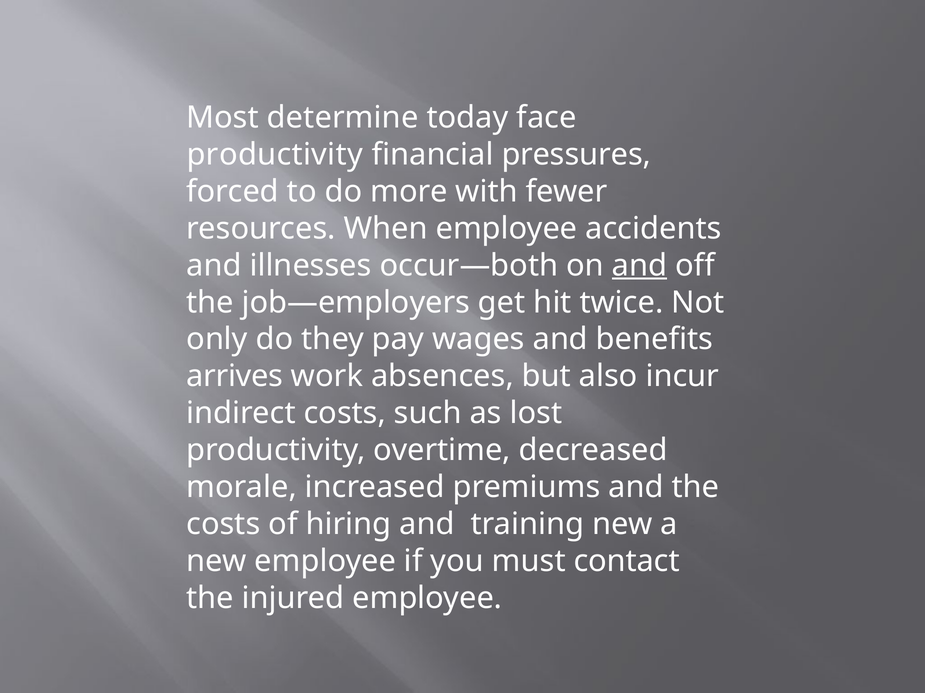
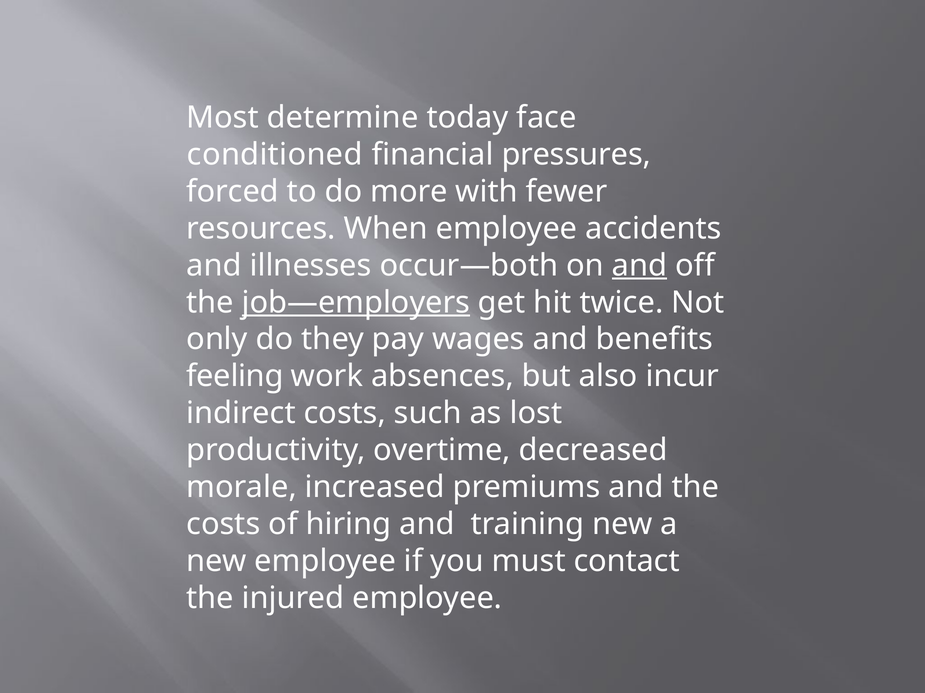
productivity at (275, 155): productivity -> conditioned
job—employers underline: none -> present
arrives: arrives -> feeling
